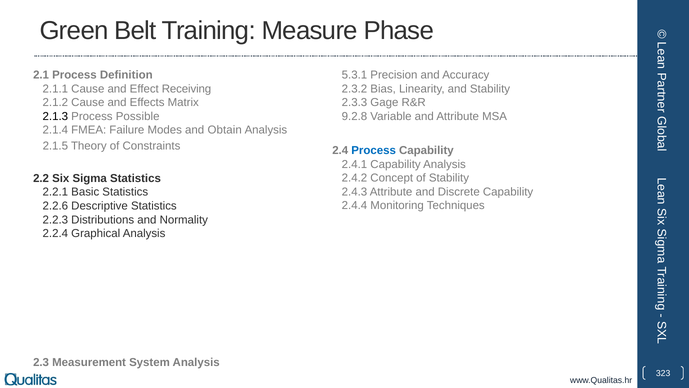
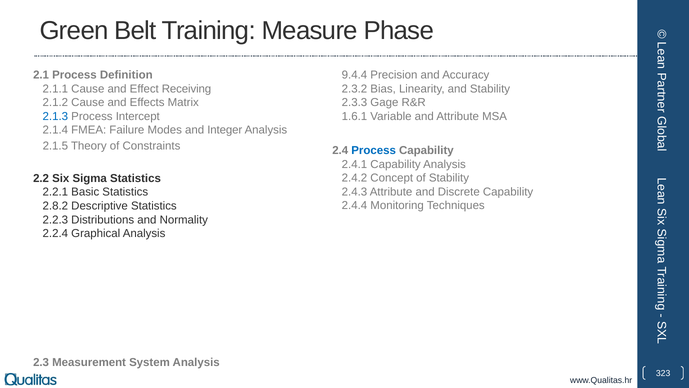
5.3.1: 5.3.1 -> 9.4.4
2.1.3 colour: black -> blue
Possible: Possible -> Intercept
9.2.8: 9.2.8 -> 1.6.1
Obtain: Obtain -> Integer
2.2.6: 2.2.6 -> 2.8.2
